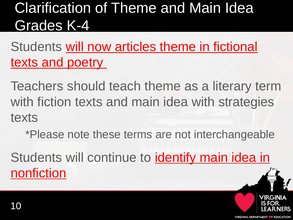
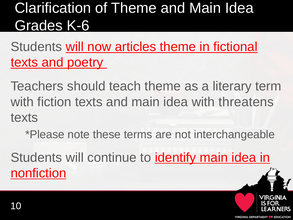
K-4: K-4 -> K-6
strategies: strategies -> threatens
